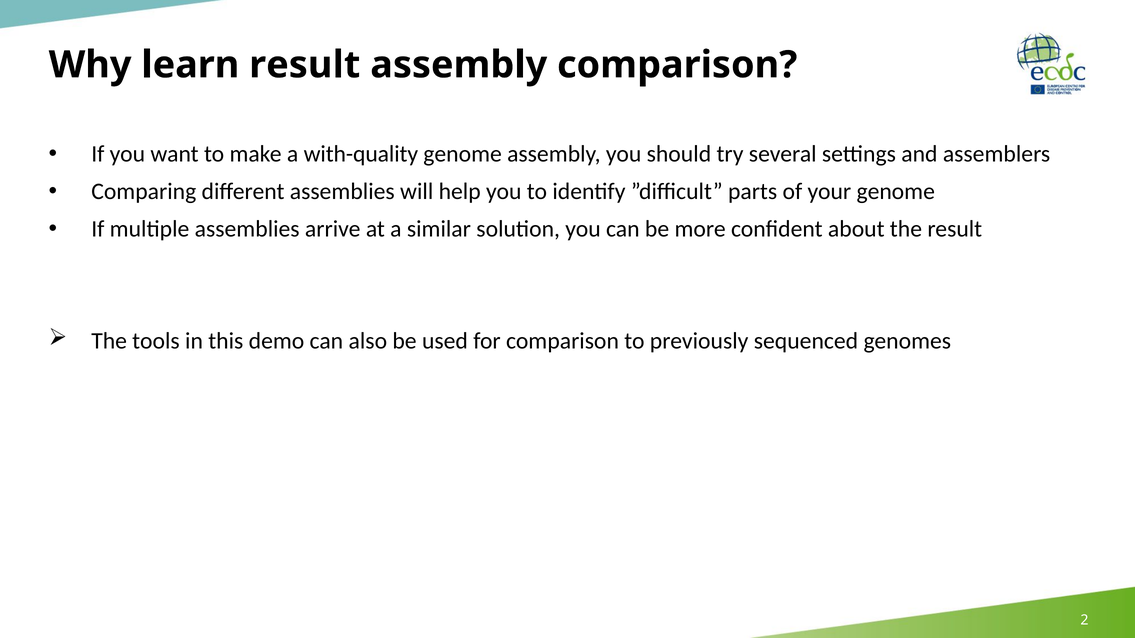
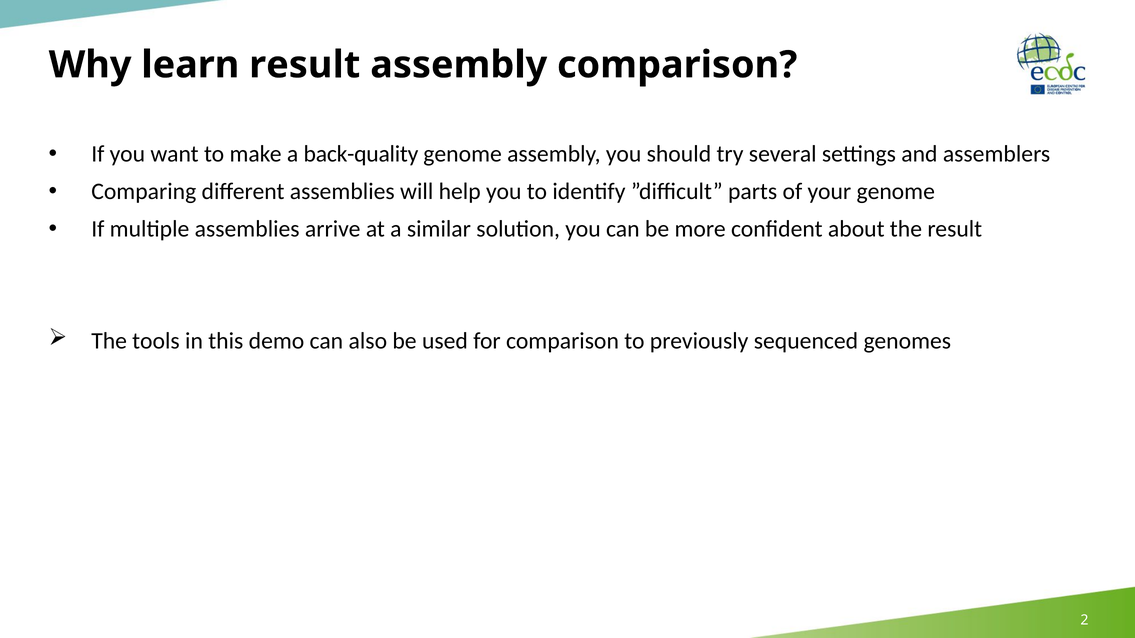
with-quality: with-quality -> back-quality
